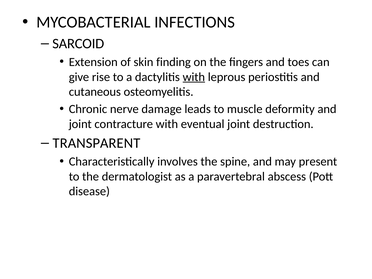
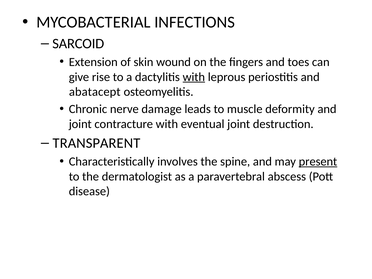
finding: finding -> wound
cutaneous: cutaneous -> abatacept
present underline: none -> present
